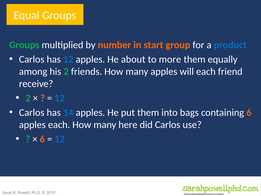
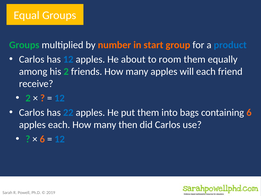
more: more -> room
14: 14 -> 22
here: here -> then
